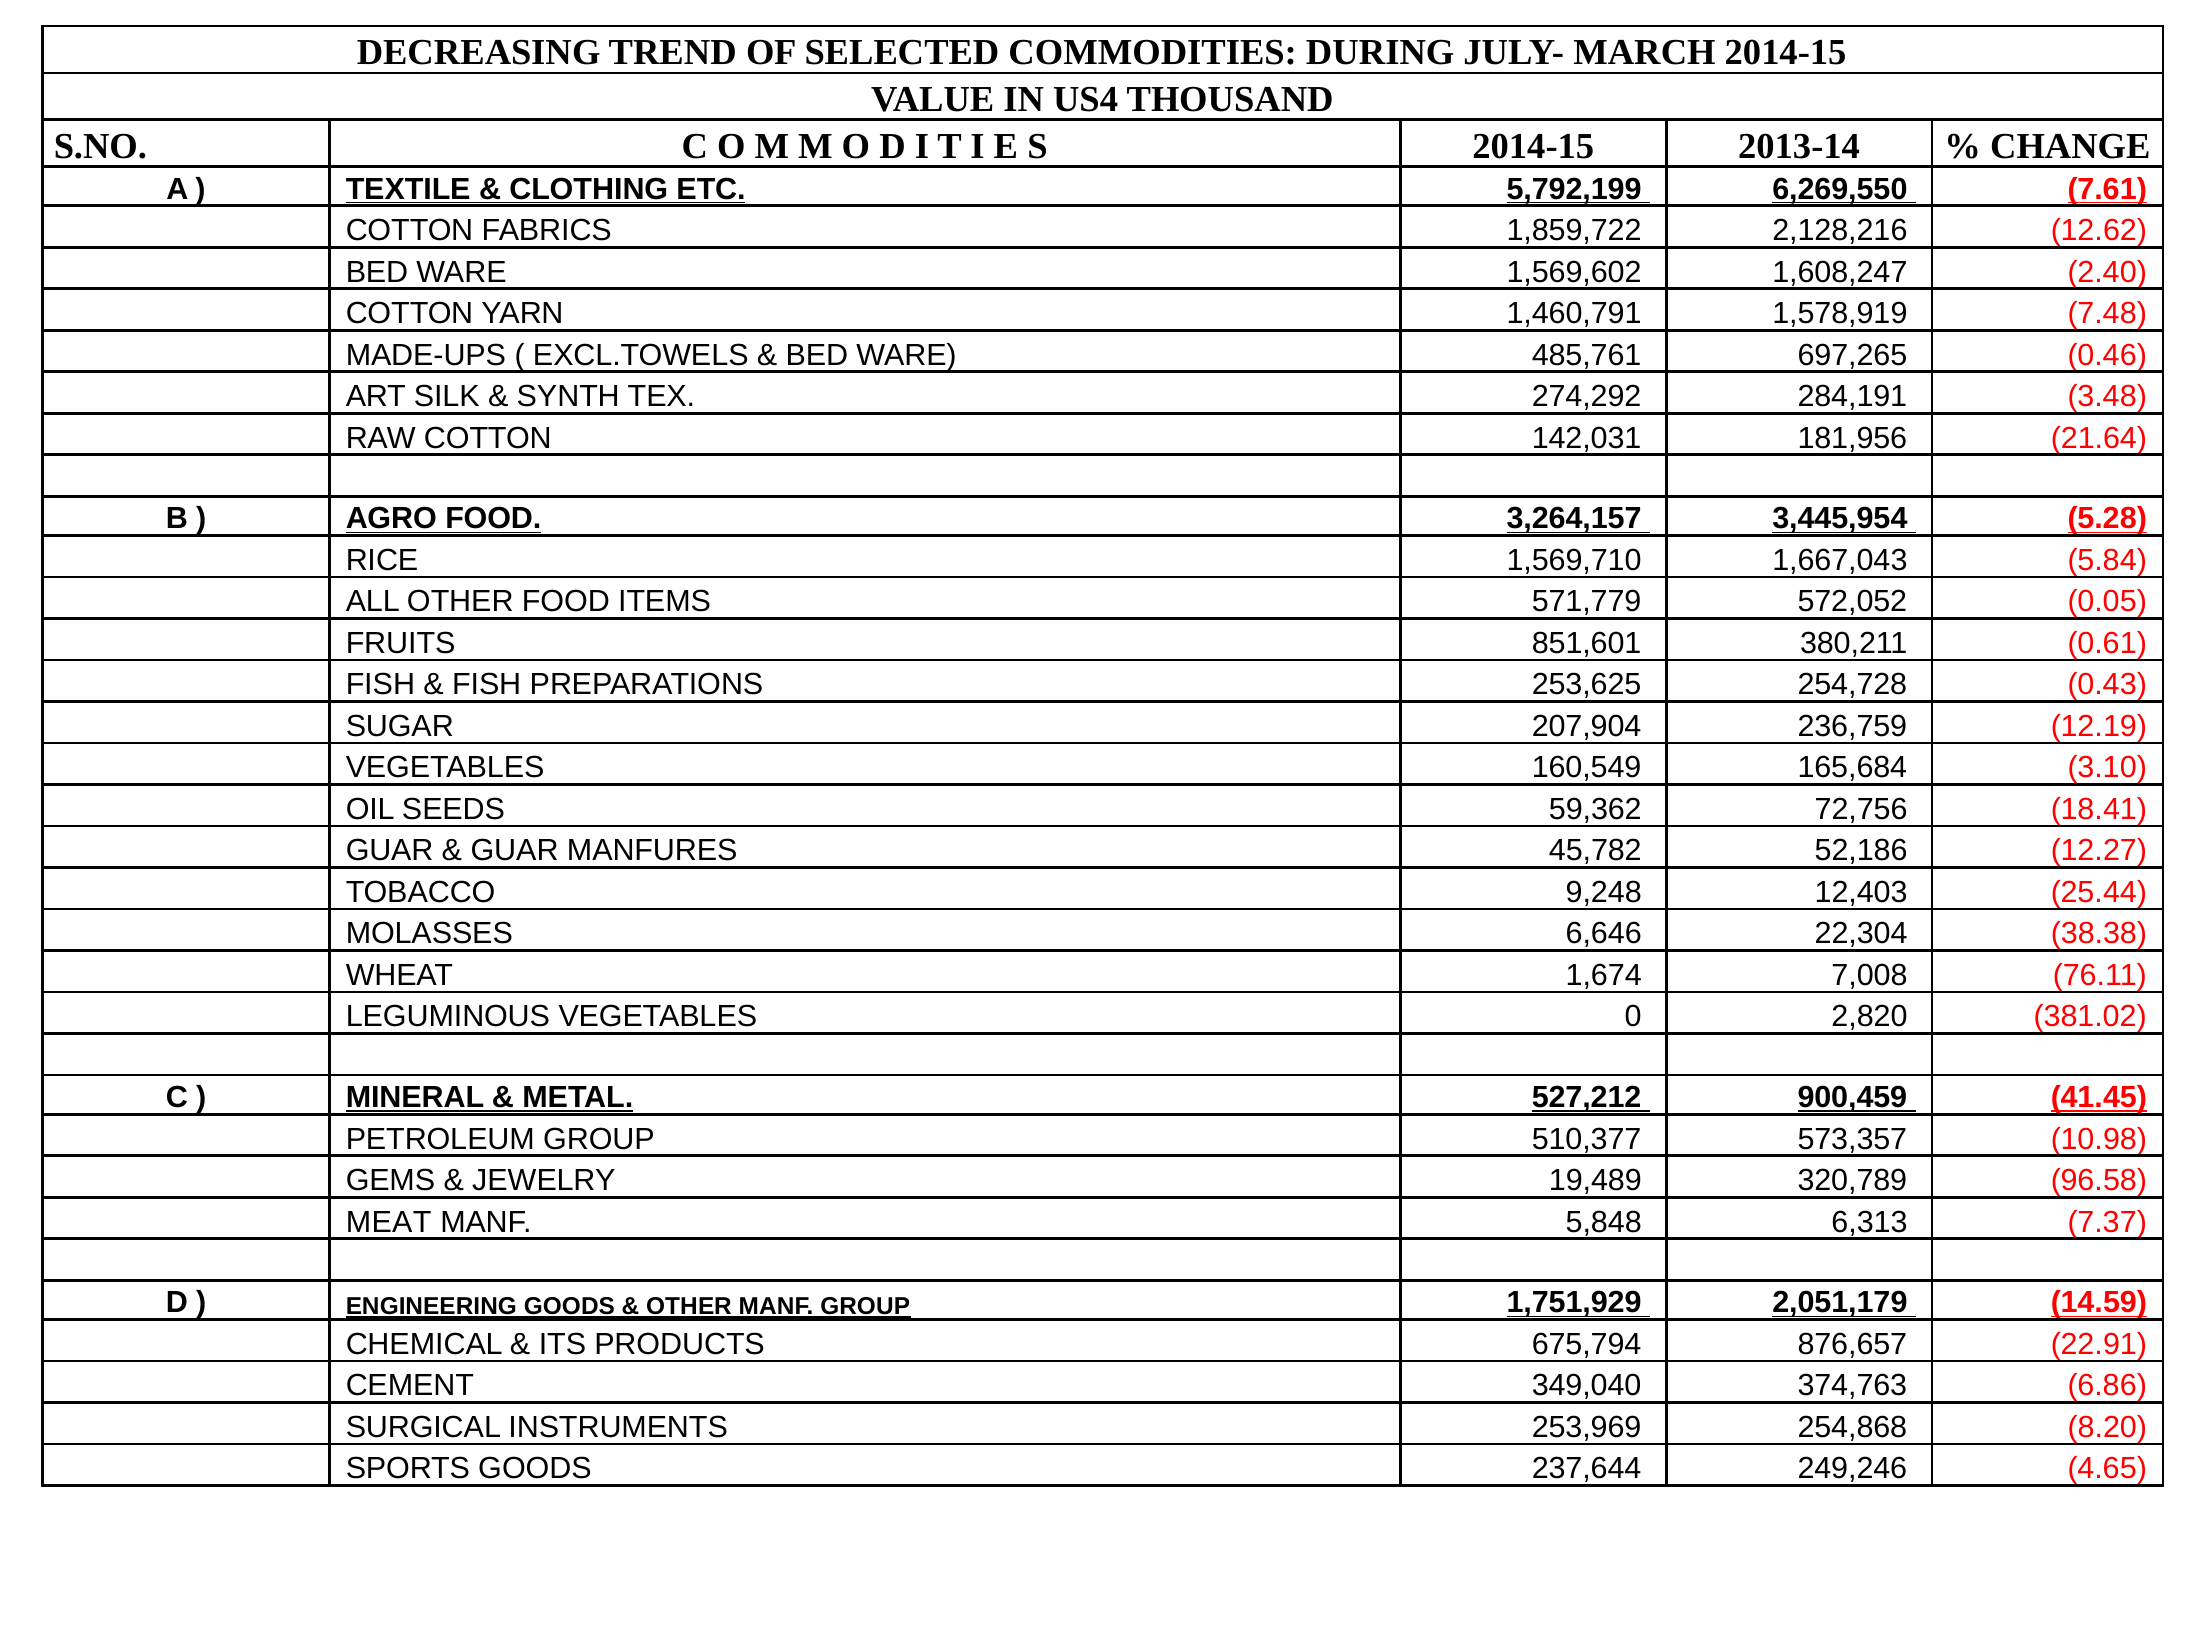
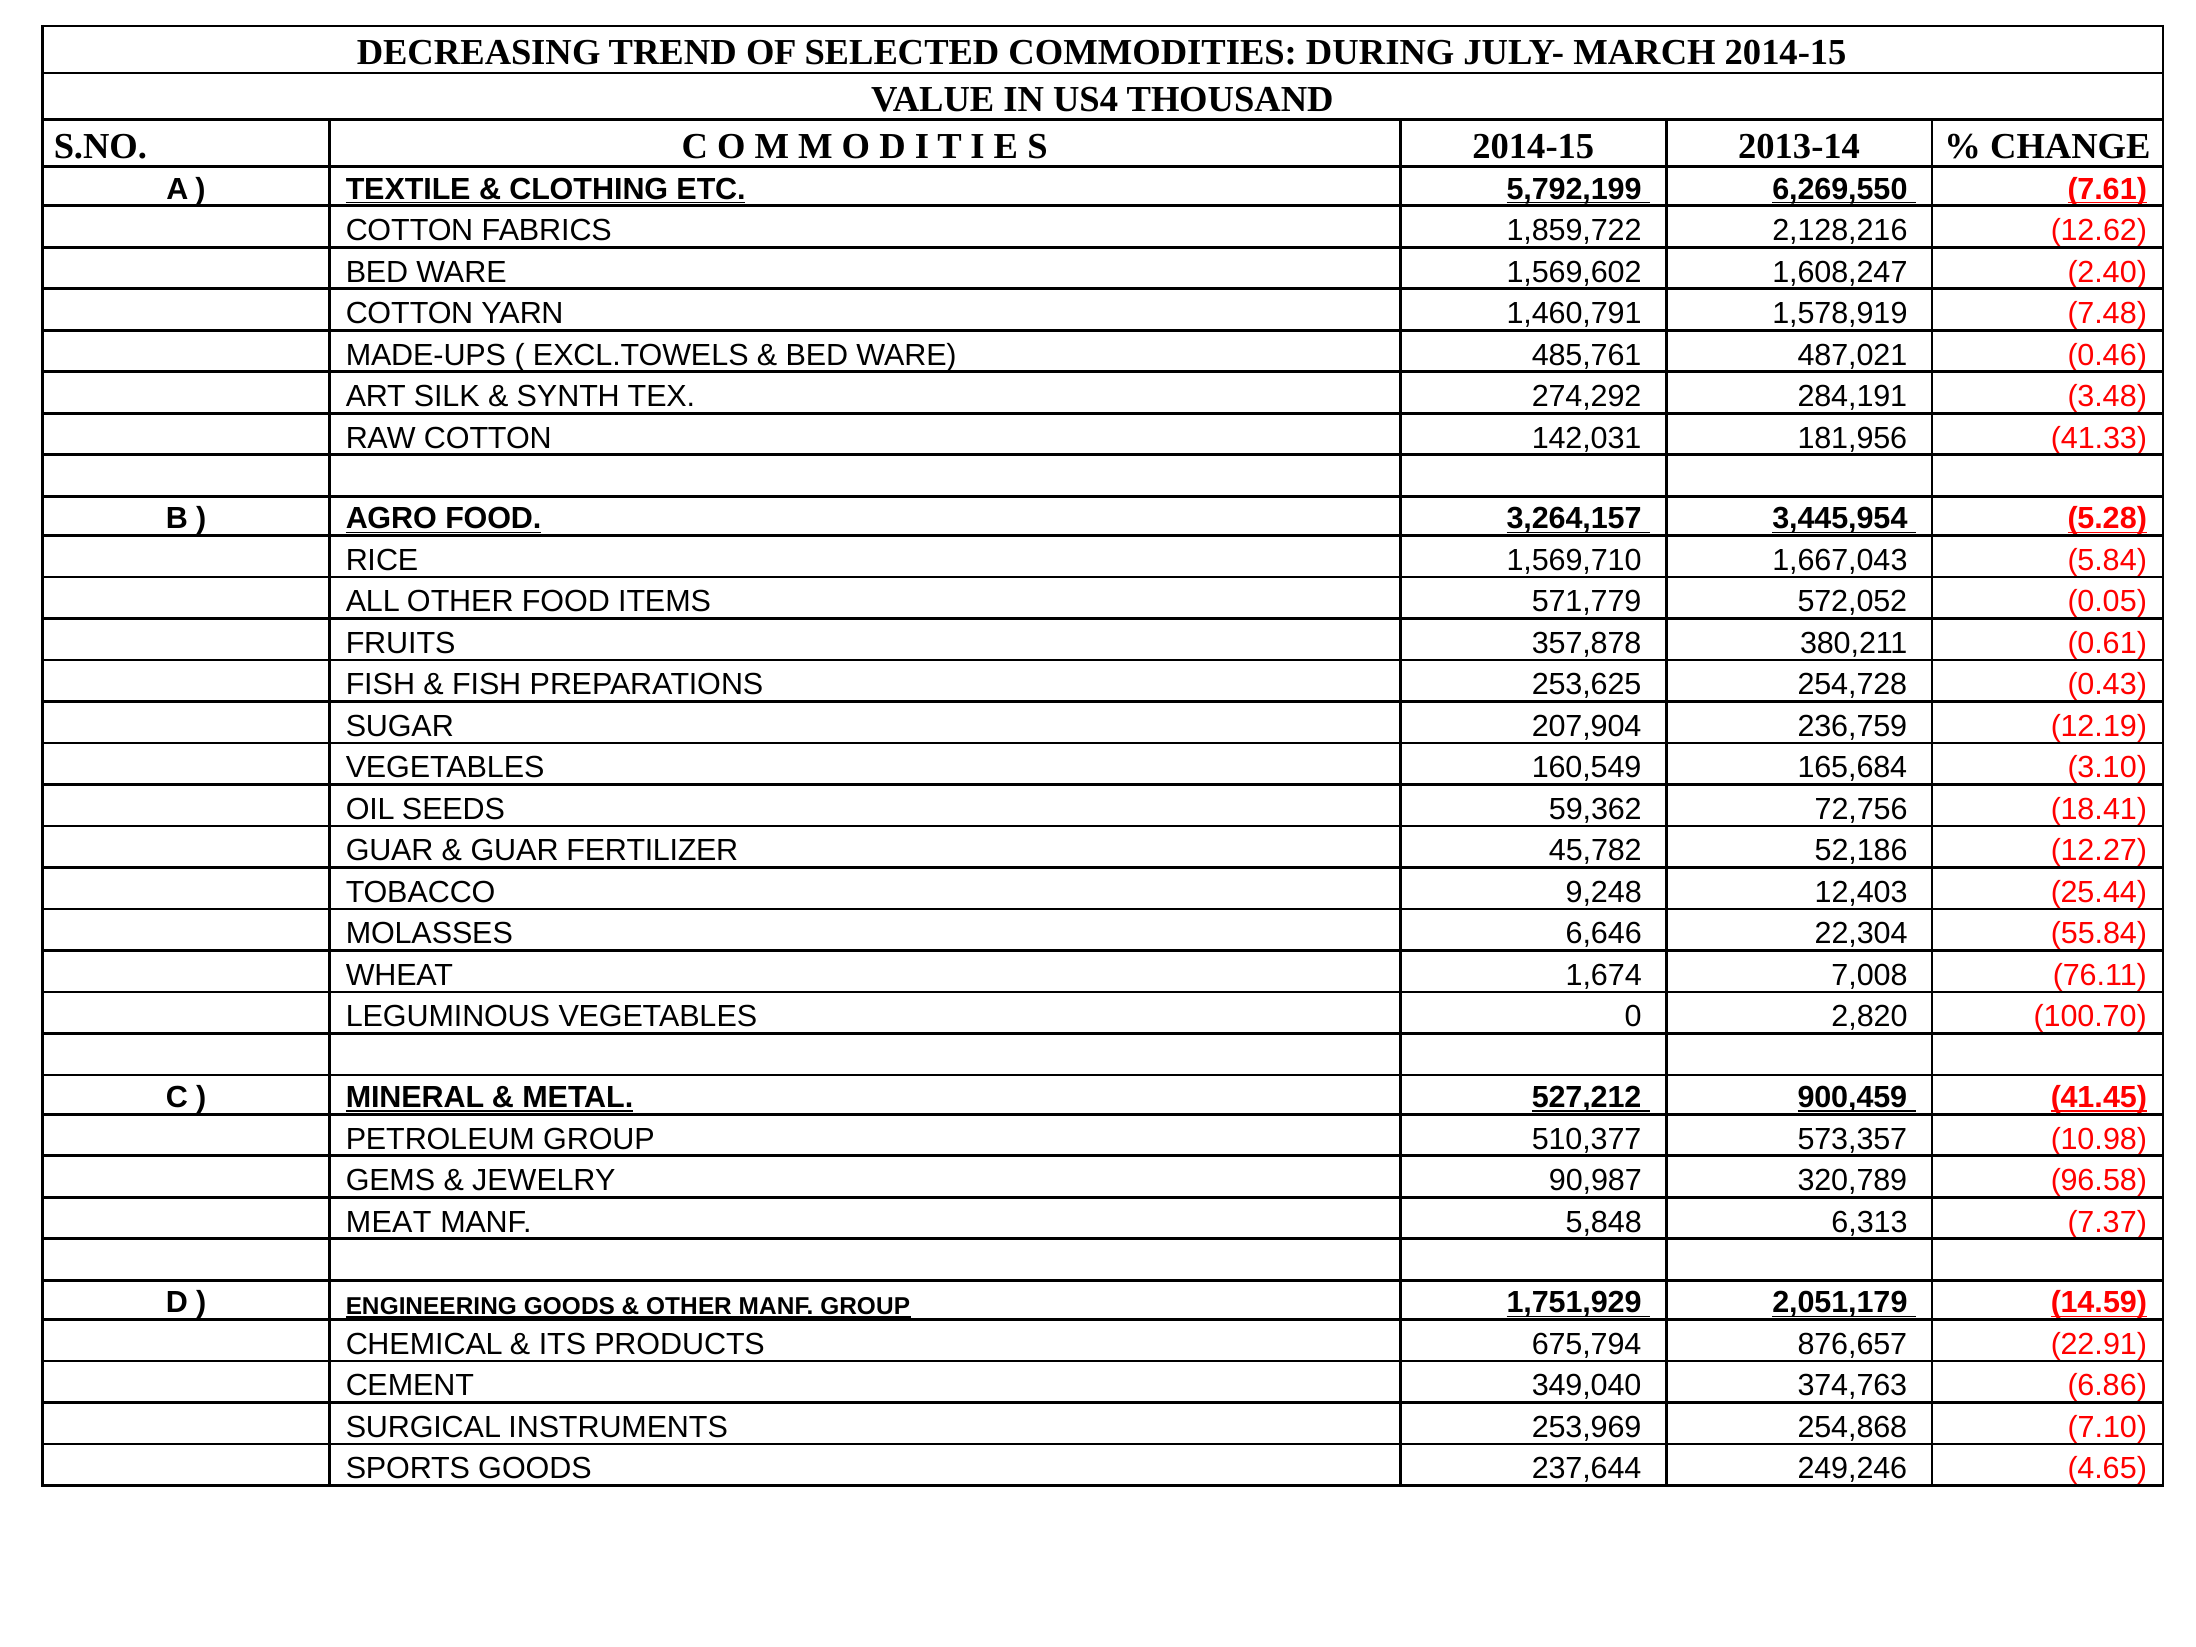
697,265: 697,265 -> 487,021
21.64: 21.64 -> 41.33
851,601: 851,601 -> 357,878
MANFURES: MANFURES -> FERTILIZER
38.38: 38.38 -> 55.84
381.02: 381.02 -> 100.70
19,489: 19,489 -> 90,987
8.20: 8.20 -> 7.10
